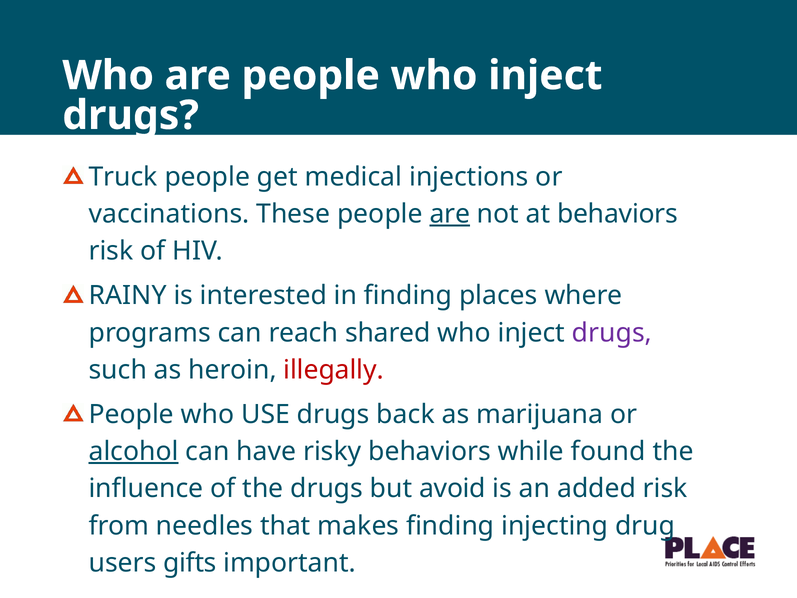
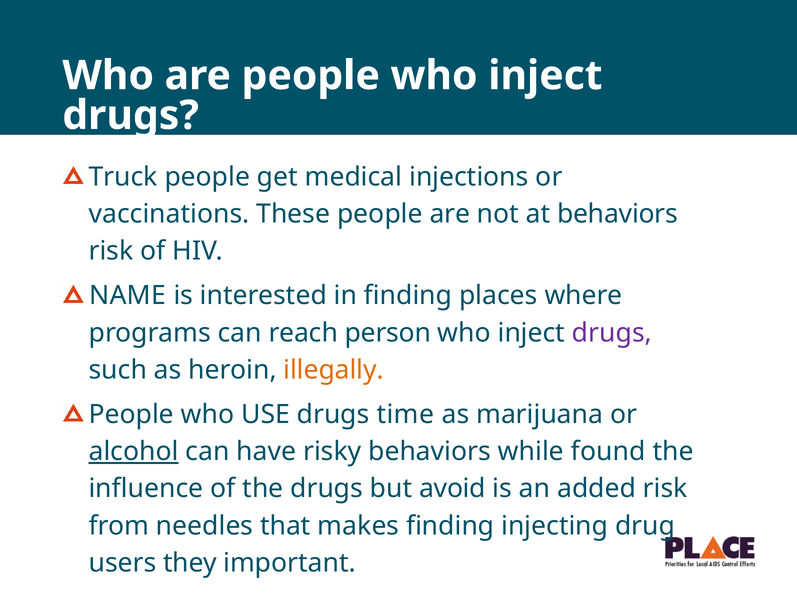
are at (450, 214) underline: present -> none
RAINY: RAINY -> NAME
shared: shared -> person
illegally colour: red -> orange
back: back -> time
gifts: gifts -> they
